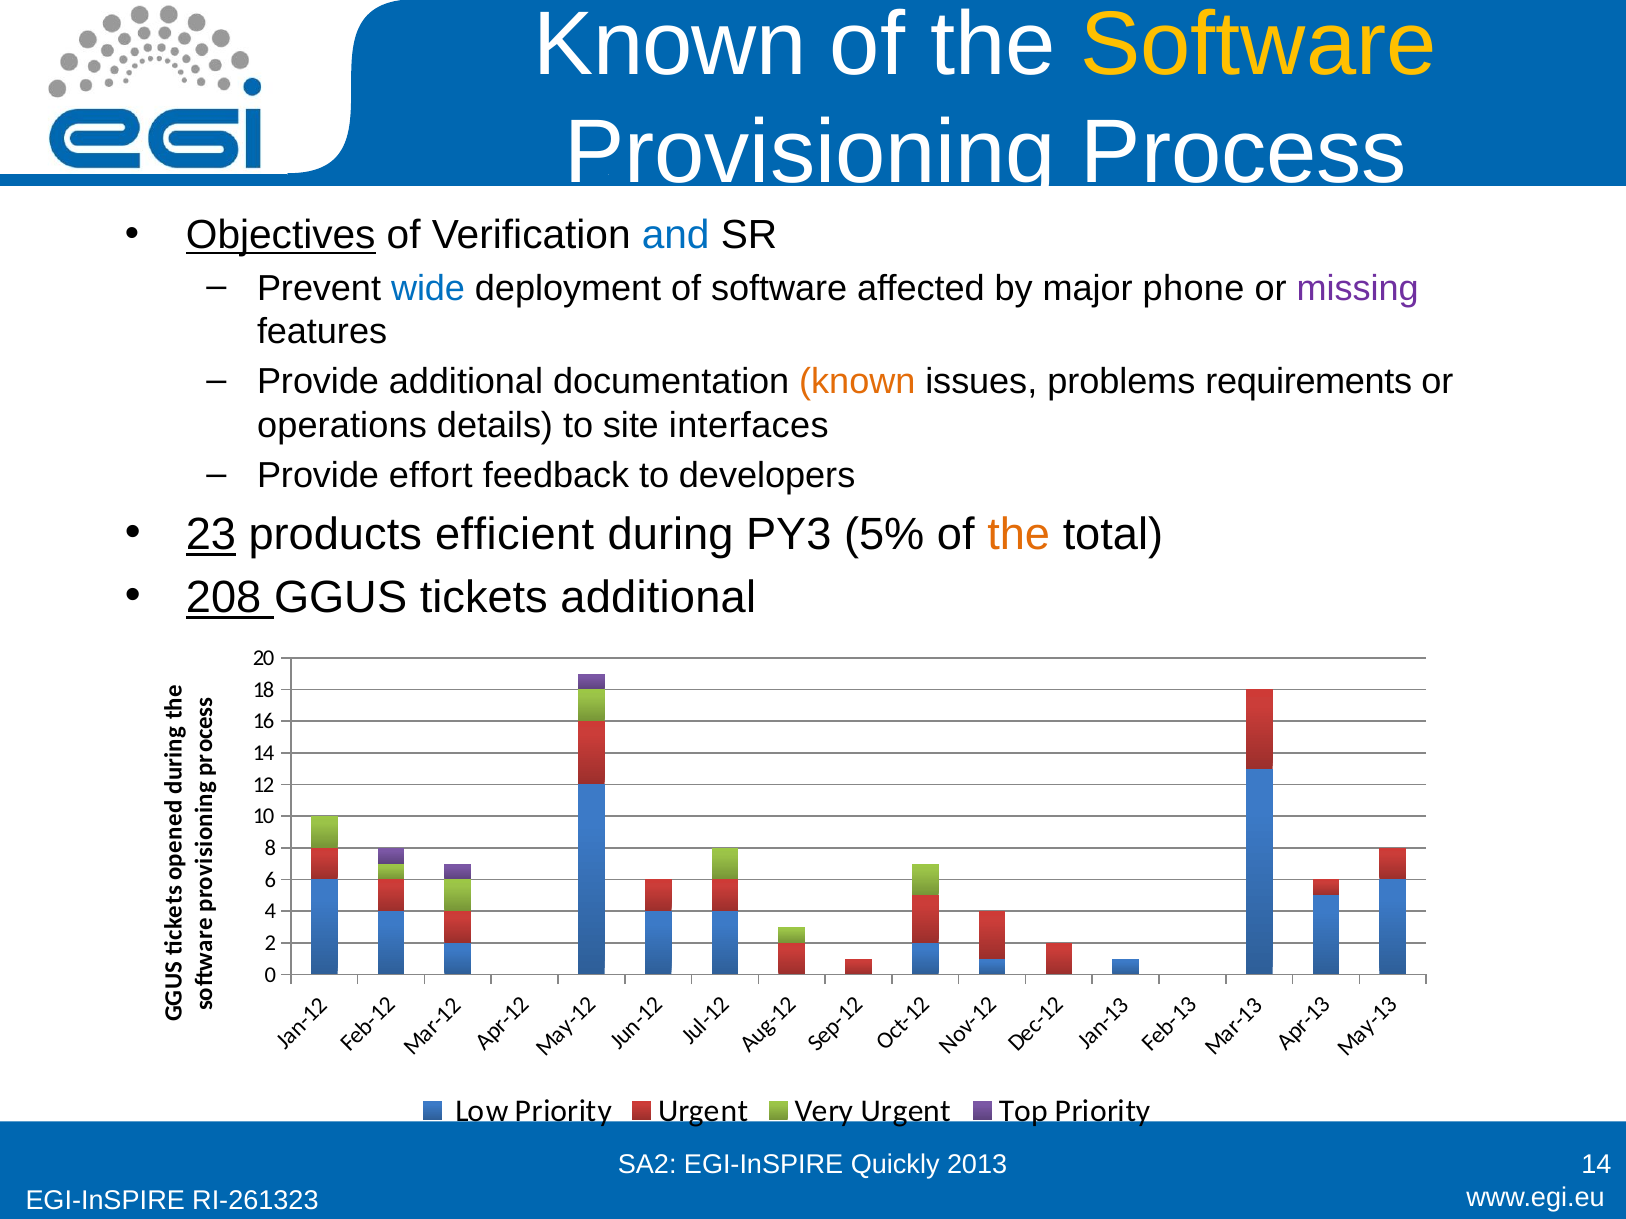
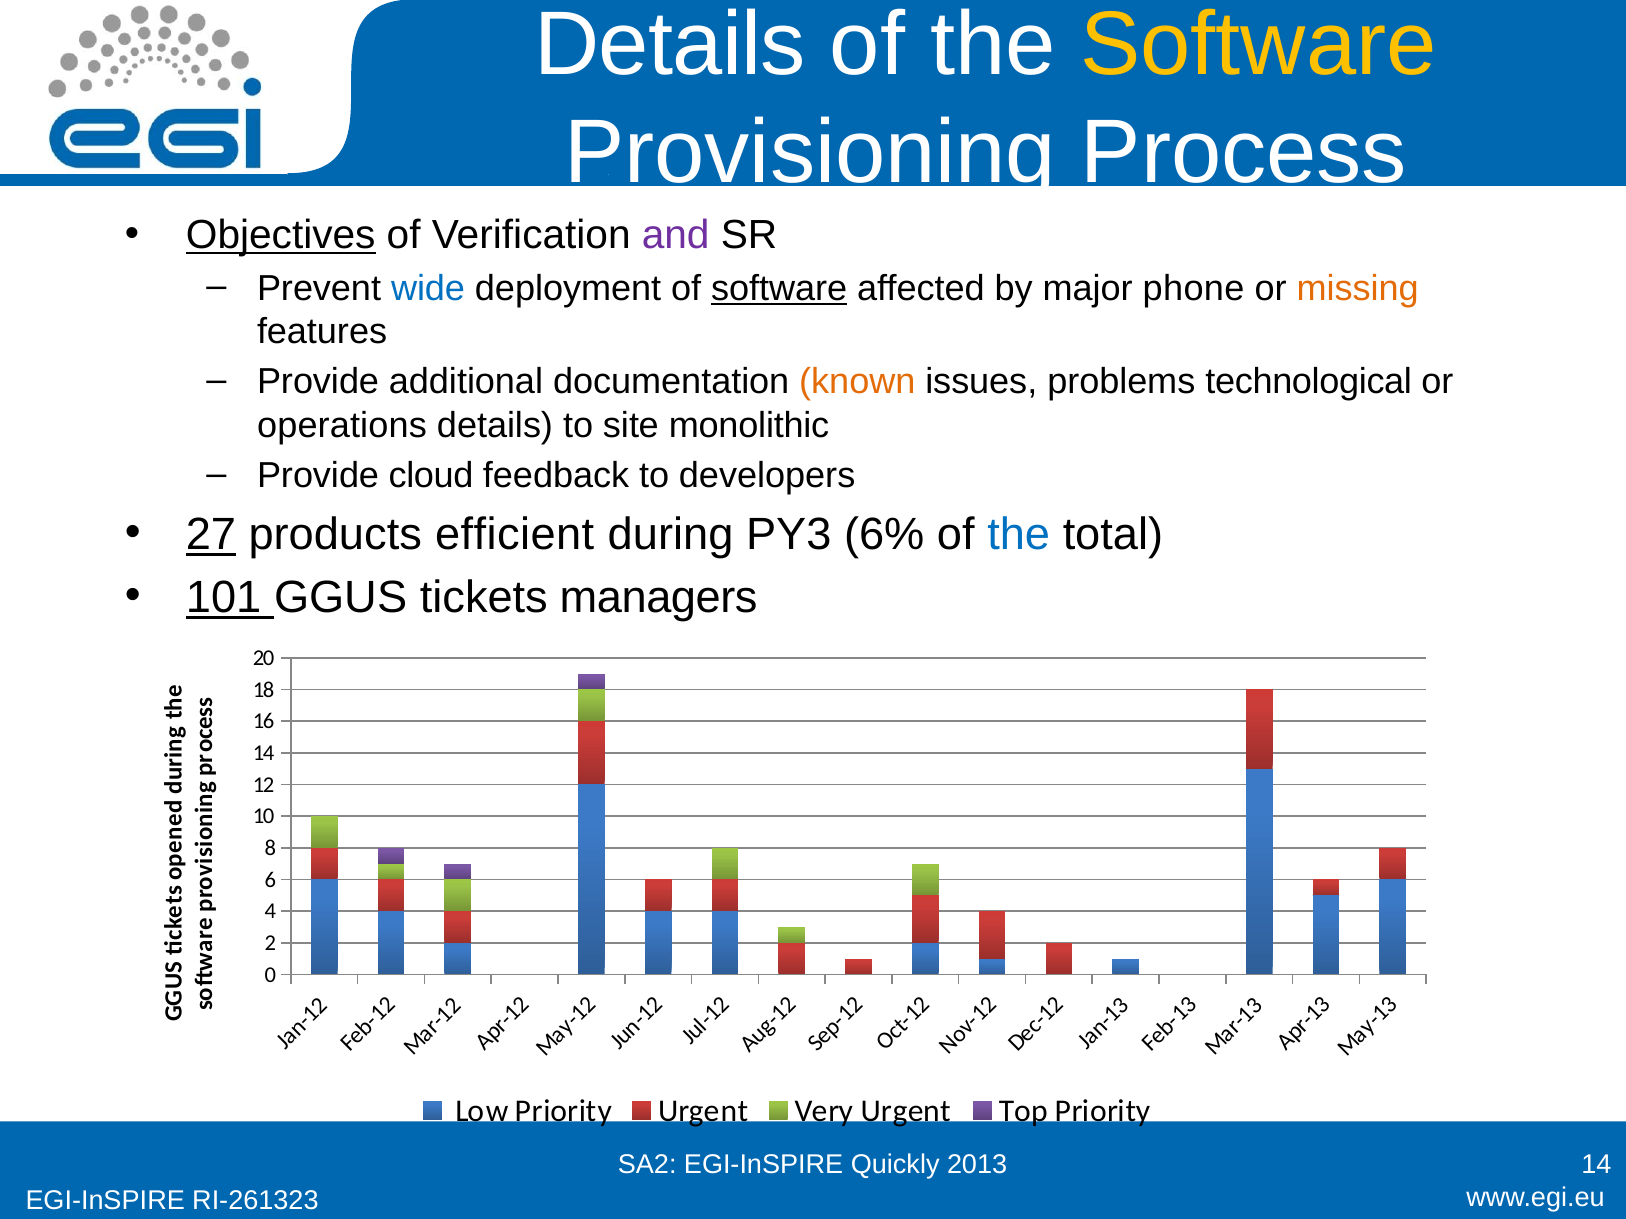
Known at (670, 45): Known -> Details
and colour: blue -> purple
software at (779, 288) underline: none -> present
missing colour: purple -> orange
requirements: requirements -> technological
interfaces: interfaces -> monolithic
effort: effort -> cloud
23: 23 -> 27
5%: 5% -> 6%
the at (1019, 535) colour: orange -> blue
208: 208 -> 101
tickets additional: additional -> managers
